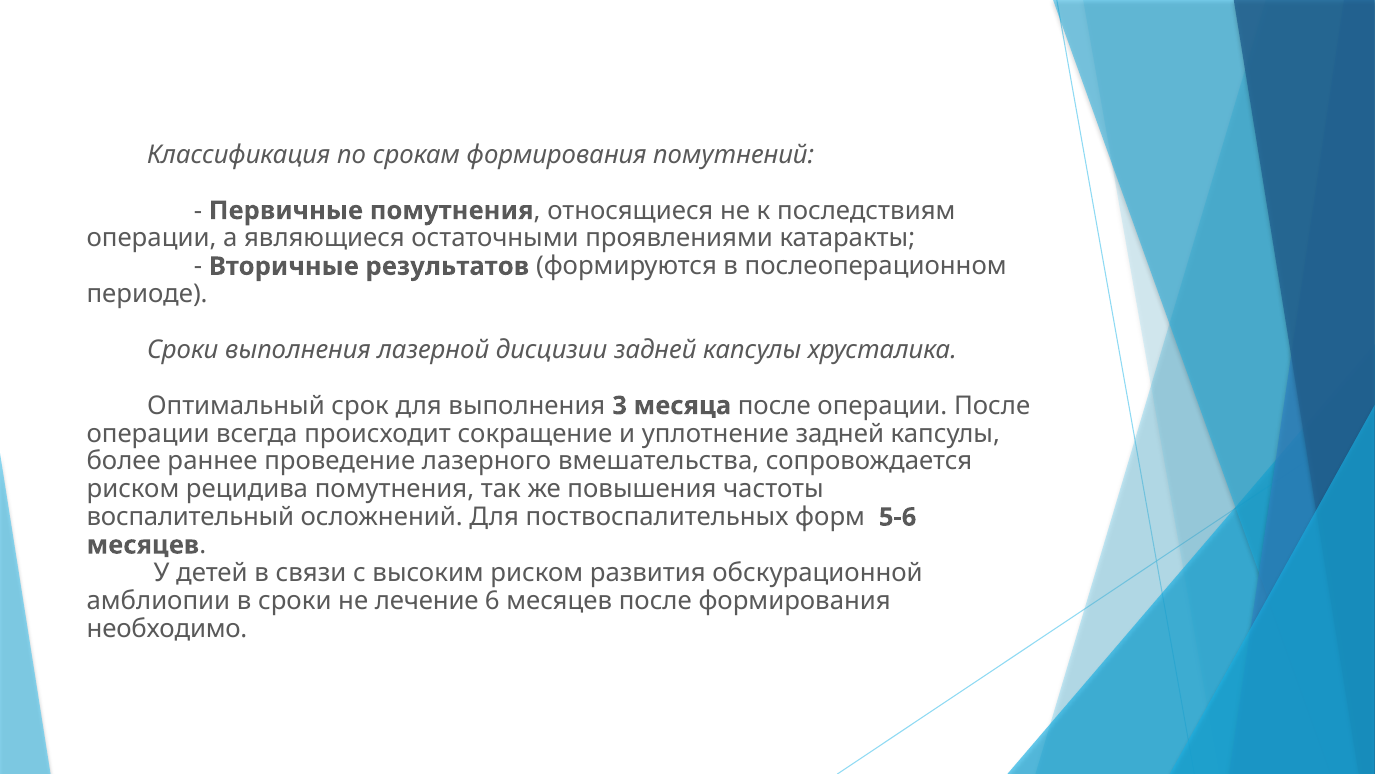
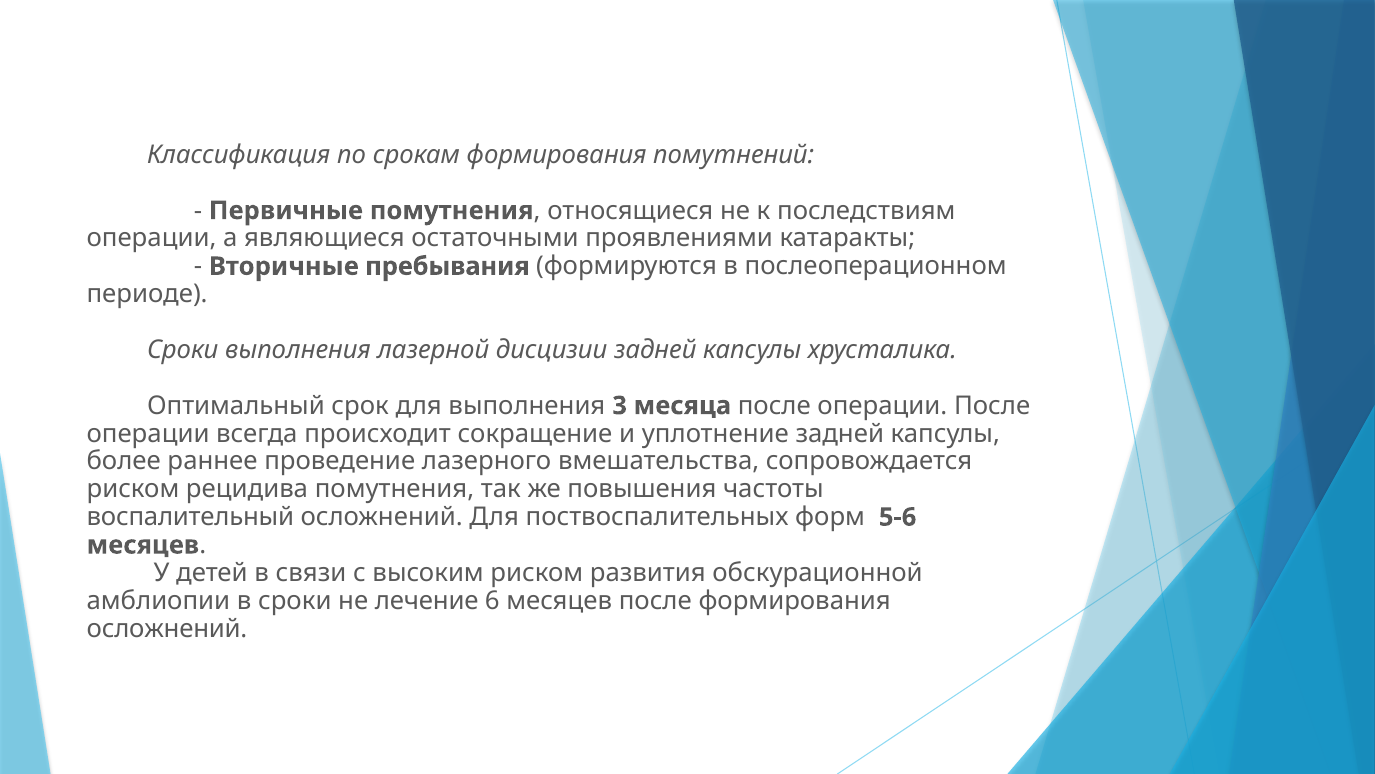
результатов: результатов -> пребывания
необходимо at (167, 628): необходимо -> осложнений
